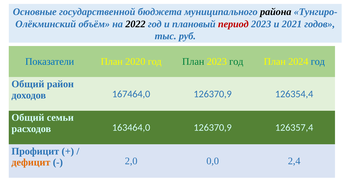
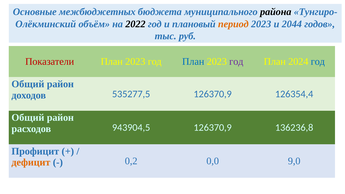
государственной: государственной -> межбюджетных
период colour: red -> orange
2021: 2021 -> 2044
Показатели colour: blue -> red
2020 at (135, 62): 2020 -> 2023
План at (193, 62) colour: green -> blue
год at (236, 62) colour: green -> purple
167464,0: 167464,0 -> 535277,5
семьи at (60, 118): семьи -> район
163464,0: 163464,0 -> 943904,5
126357,4: 126357,4 -> 136236,8
2,0: 2,0 -> 0,2
2,4: 2,4 -> 9,0
